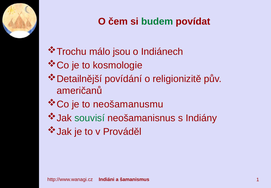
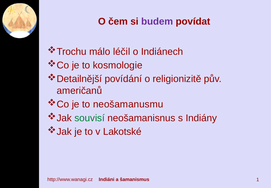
budem colour: green -> purple
jsou: jsou -> léčil
Prováděl: Prováděl -> Lakotské
